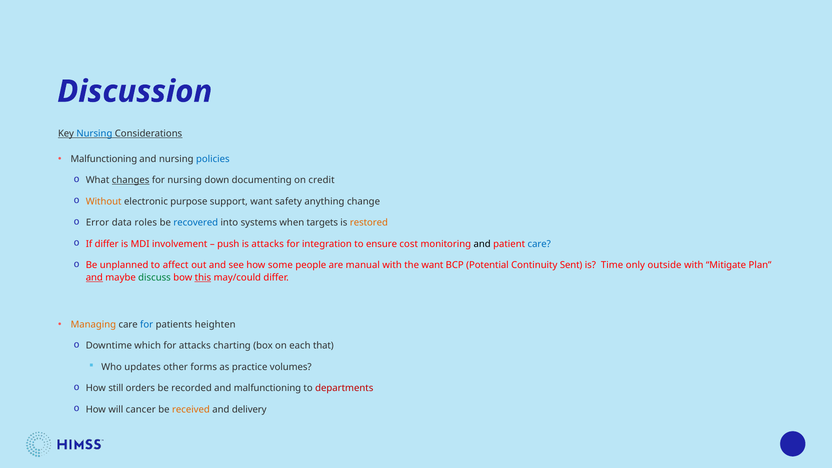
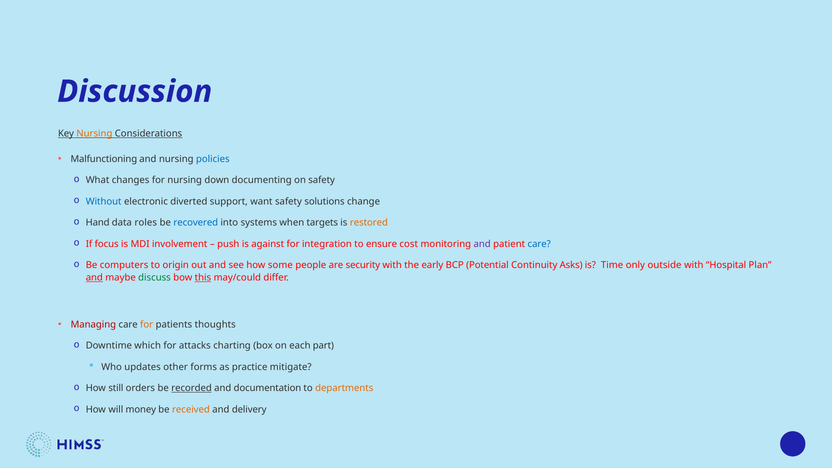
Nursing at (94, 134) colour: blue -> orange
changes underline: present -> none
on credit: credit -> safety
Without colour: orange -> blue
purpose: purpose -> diverted
anything: anything -> solutions
Error: Error -> Hand
If differ: differ -> focus
is attacks: attacks -> against
and at (482, 244) colour: black -> purple
unplanned: unplanned -> computers
affect: affect -> origin
manual: manual -> security
the want: want -> early
Sent: Sent -> Asks
Mitigate: Mitigate -> Hospital
Managing colour: orange -> red
for at (147, 325) colour: blue -> orange
heighten: heighten -> thoughts
that: that -> part
volumes: volumes -> mitigate
recorded underline: none -> present
and malfunctioning: malfunctioning -> documentation
departments colour: red -> orange
cancer: cancer -> money
